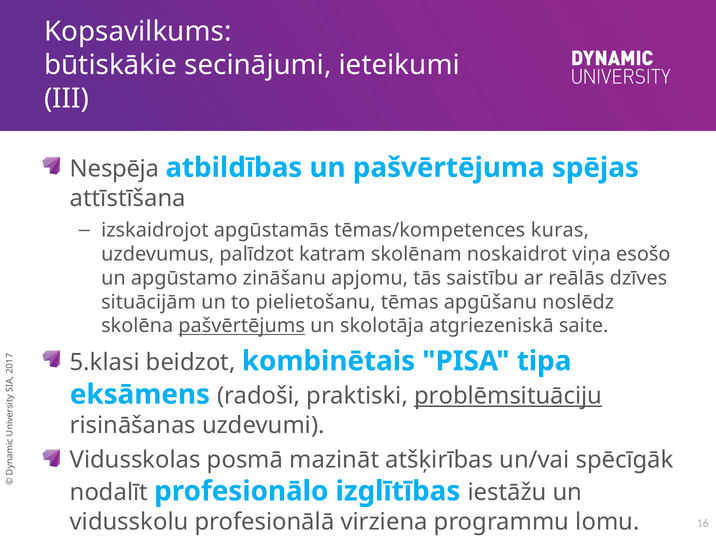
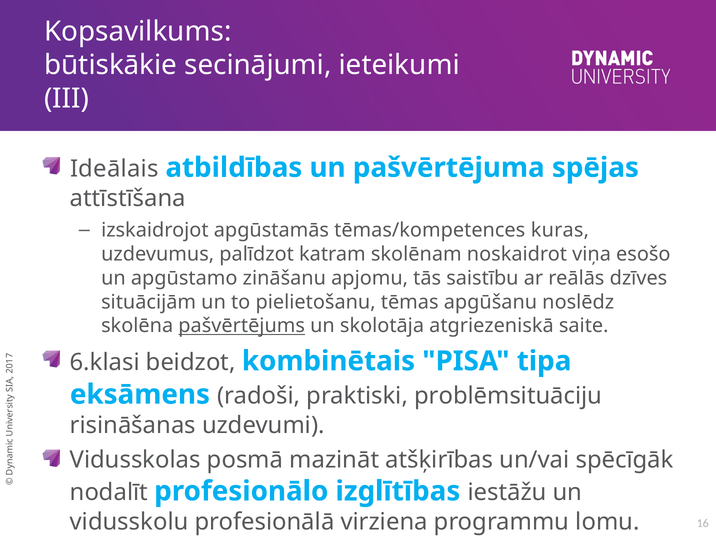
Nespēja: Nespēja -> Ideālais
5.klasi: 5.klasi -> 6.klasi
problēmsituāciju underline: present -> none
